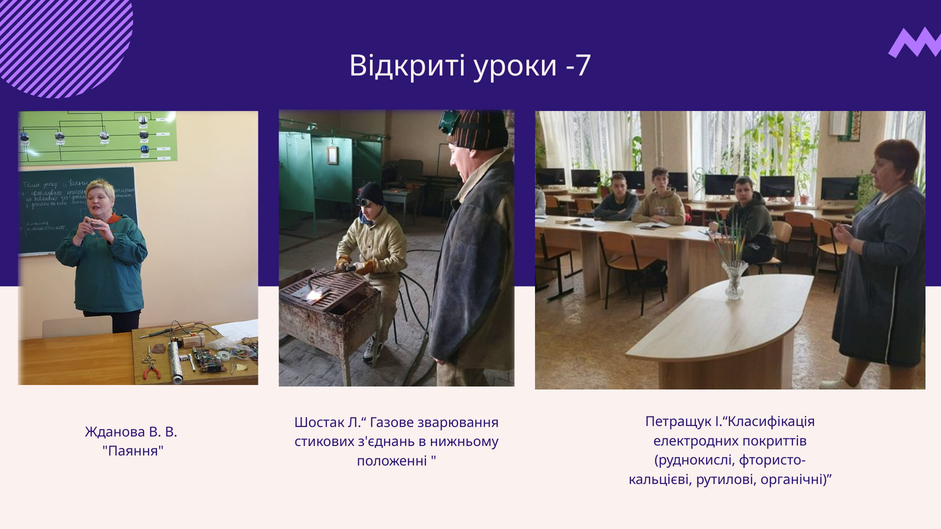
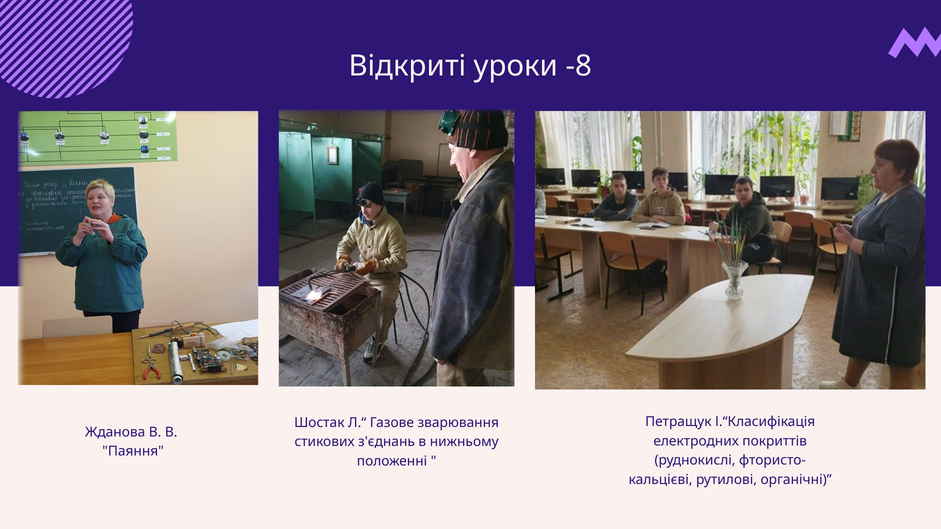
-7: -7 -> -8
